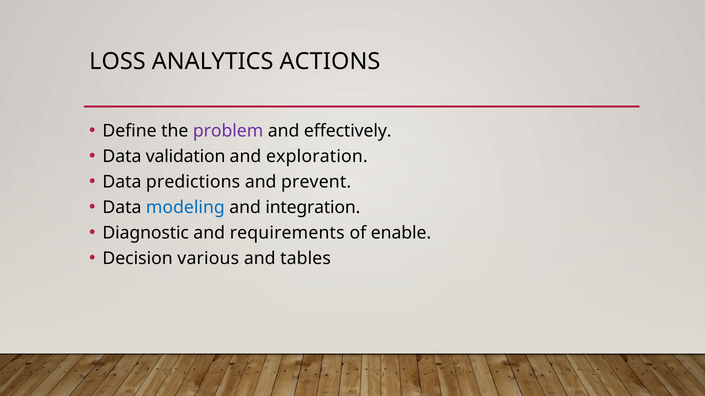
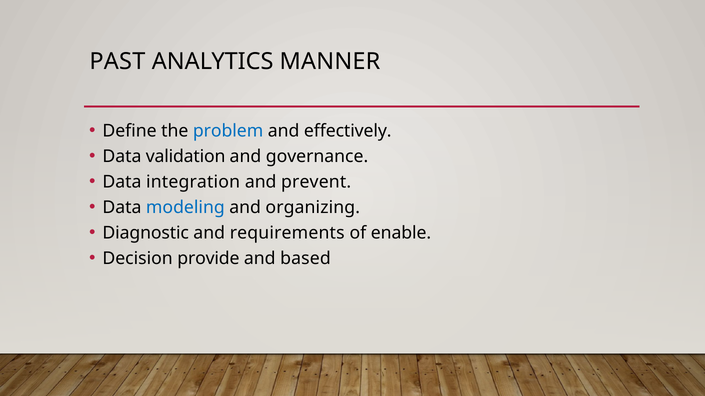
LOSS: LOSS -> PAST
ACTIONS: ACTIONS -> MANNER
problem colour: purple -> blue
exploration: exploration -> governance
predictions: predictions -> integration
integration: integration -> organizing
various: various -> provide
tables: tables -> based
